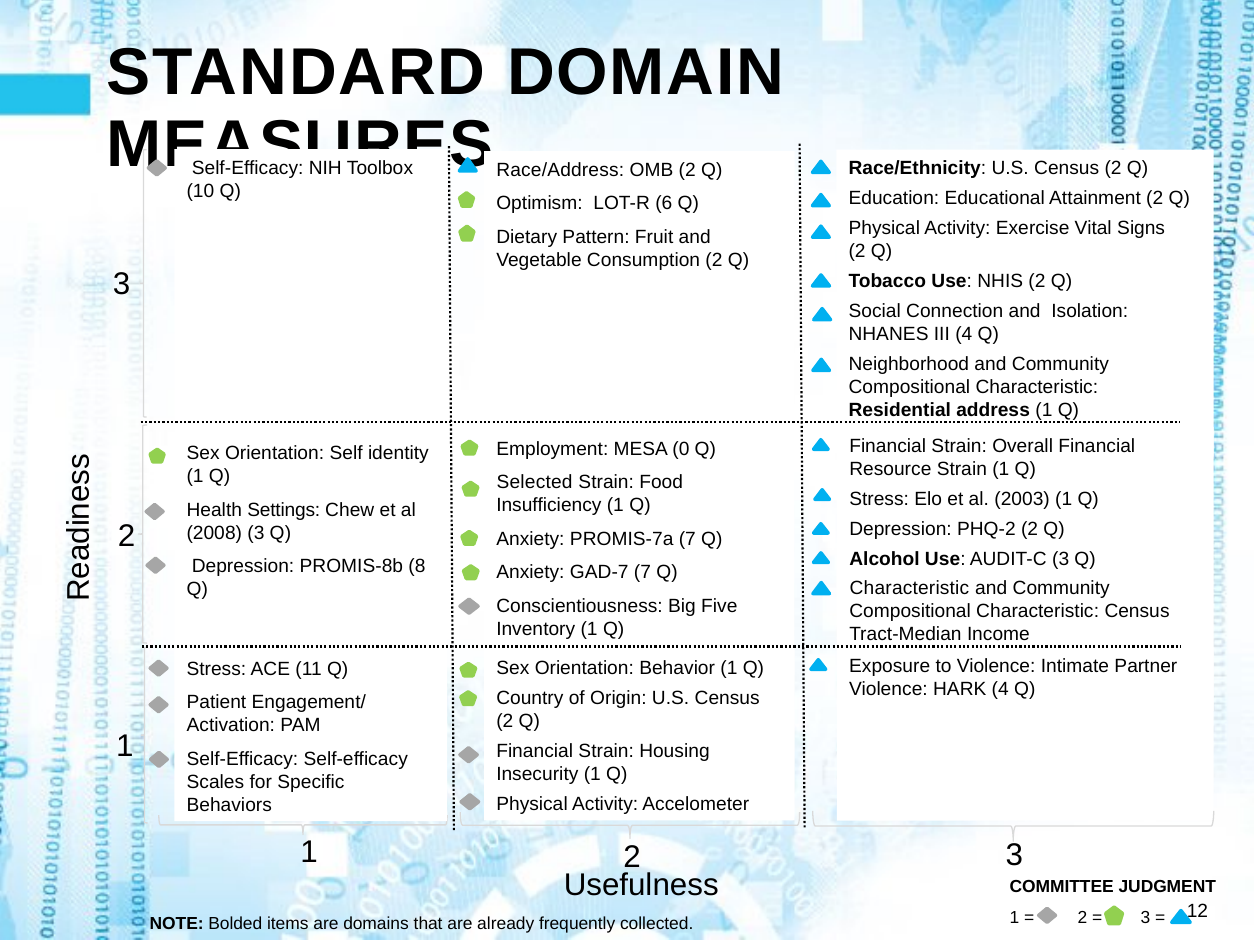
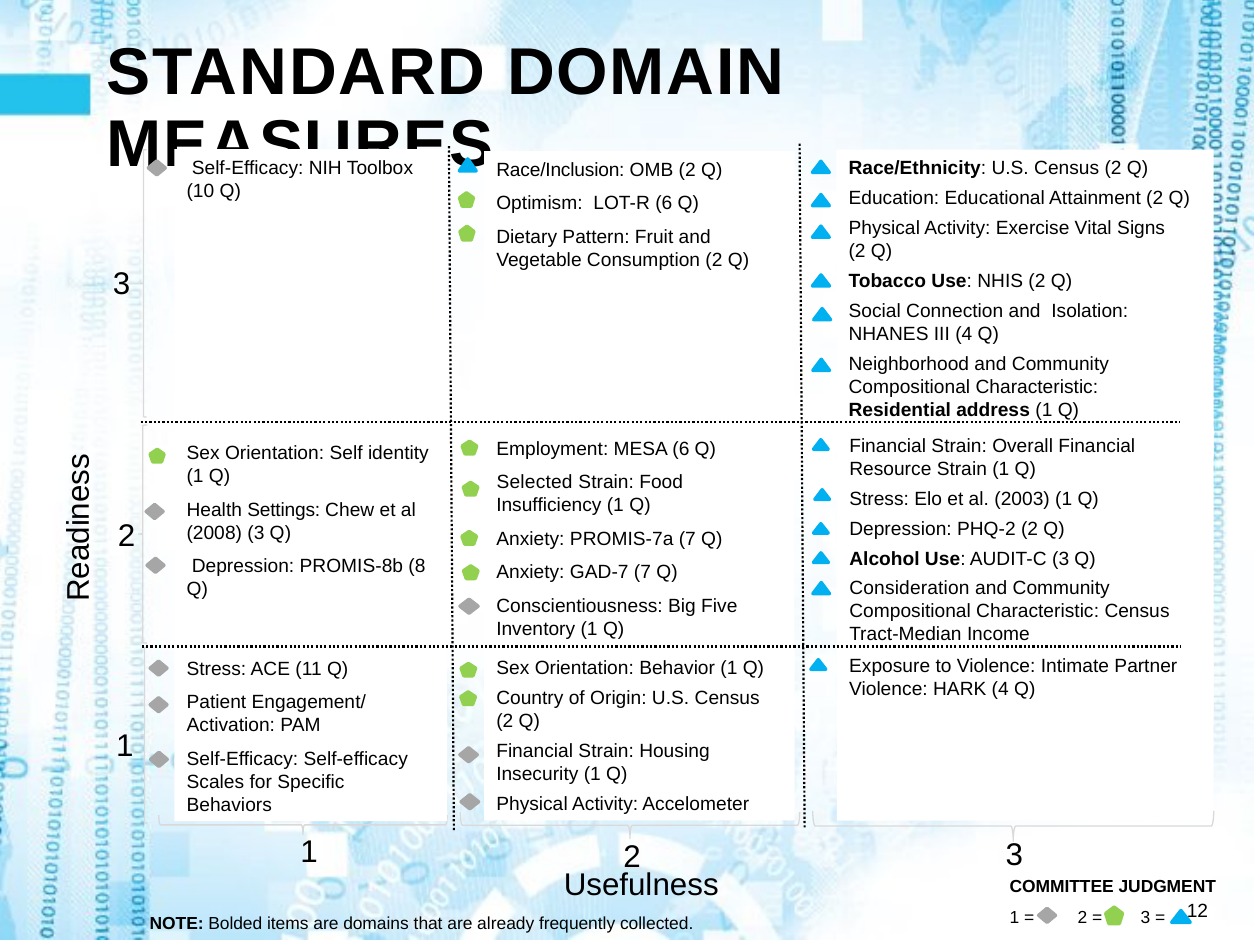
Race/Address: Race/Address -> Race/Inclusion
MESA 0: 0 -> 6
Characteristic at (909, 589): Characteristic -> Consideration
